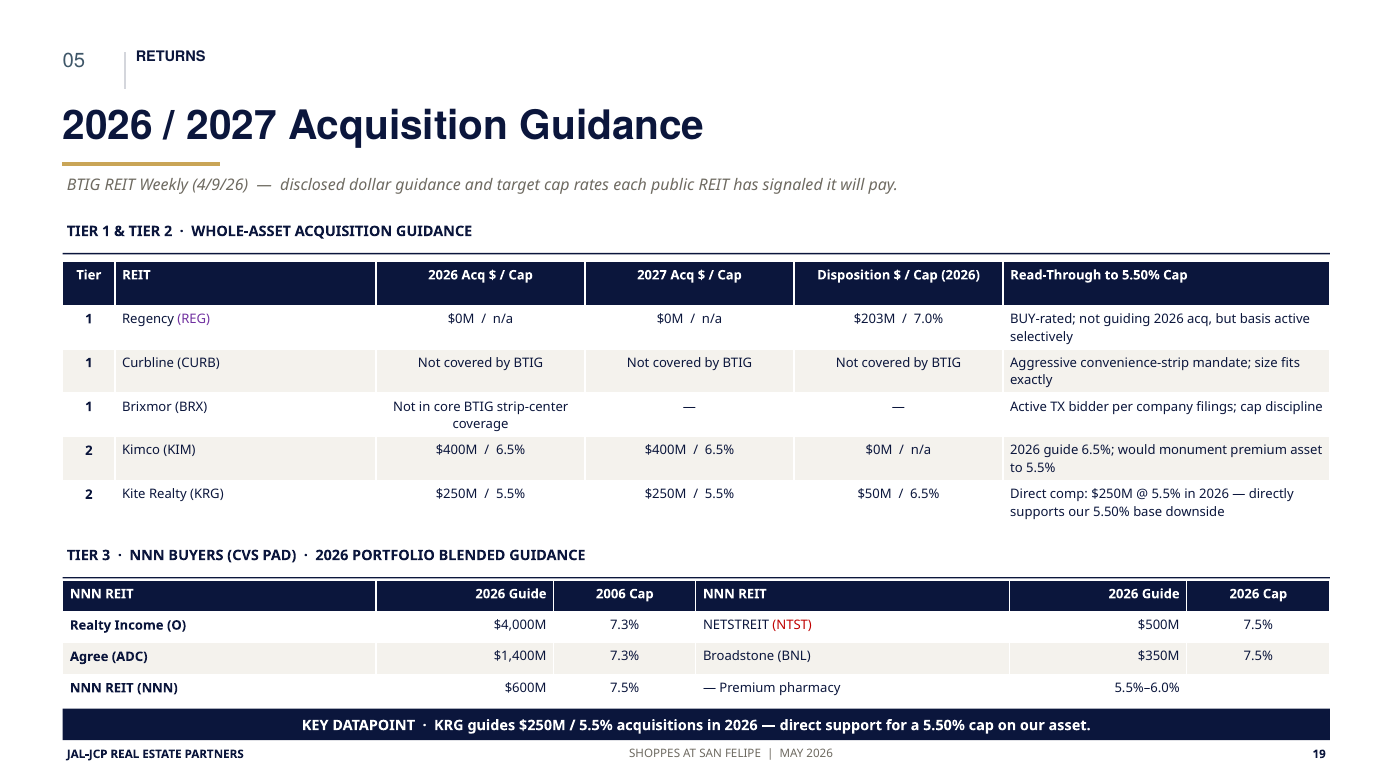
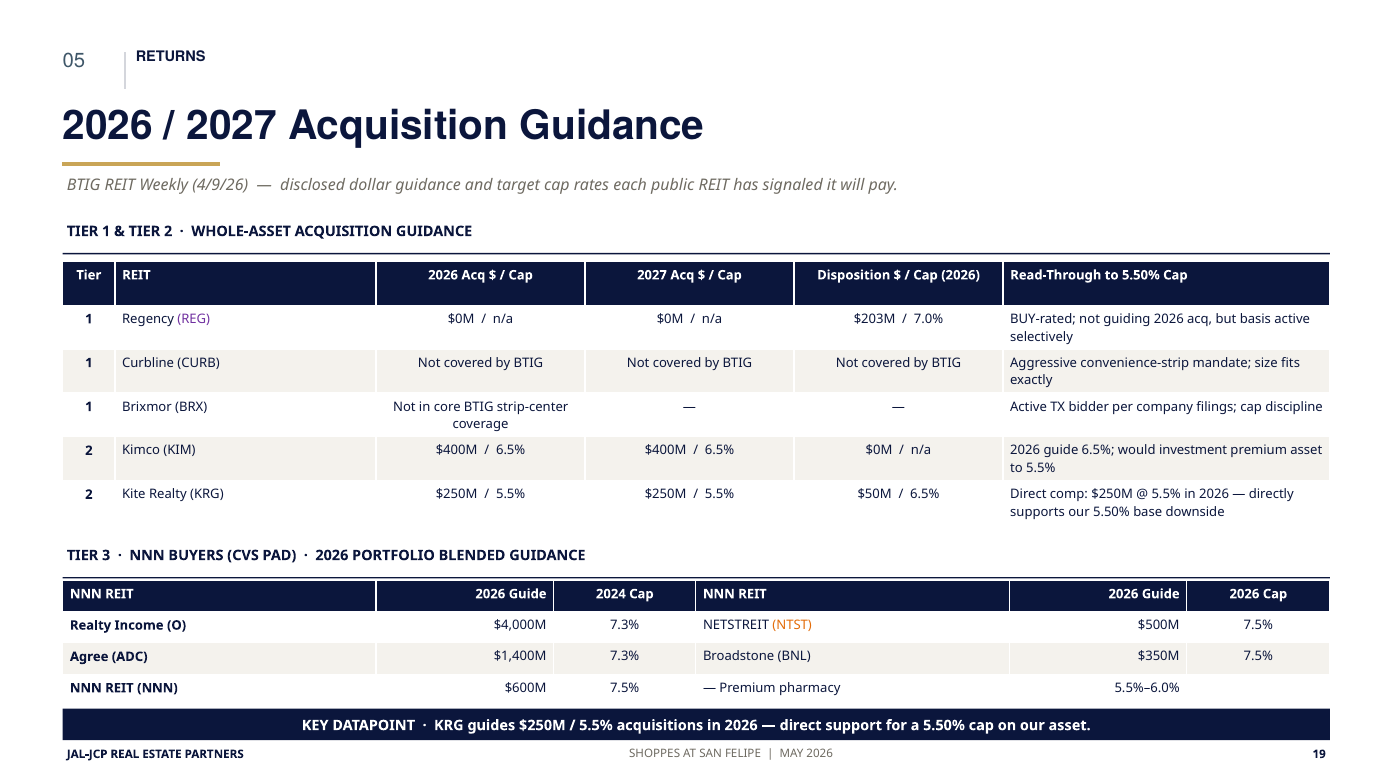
monument: monument -> investment
2006: 2006 -> 2024
NTST colour: red -> orange
